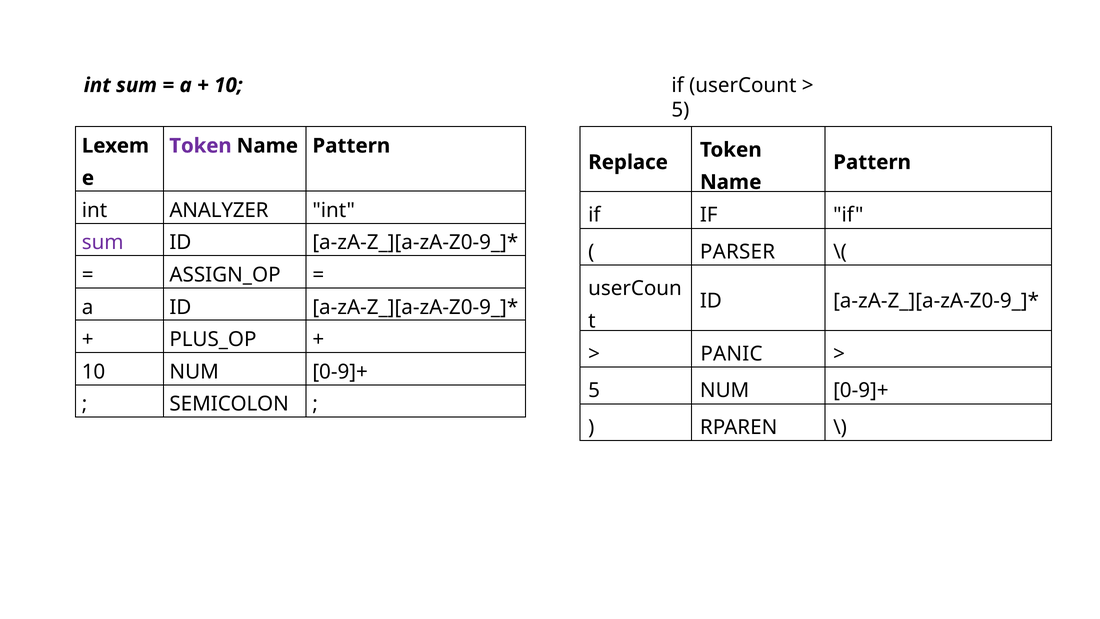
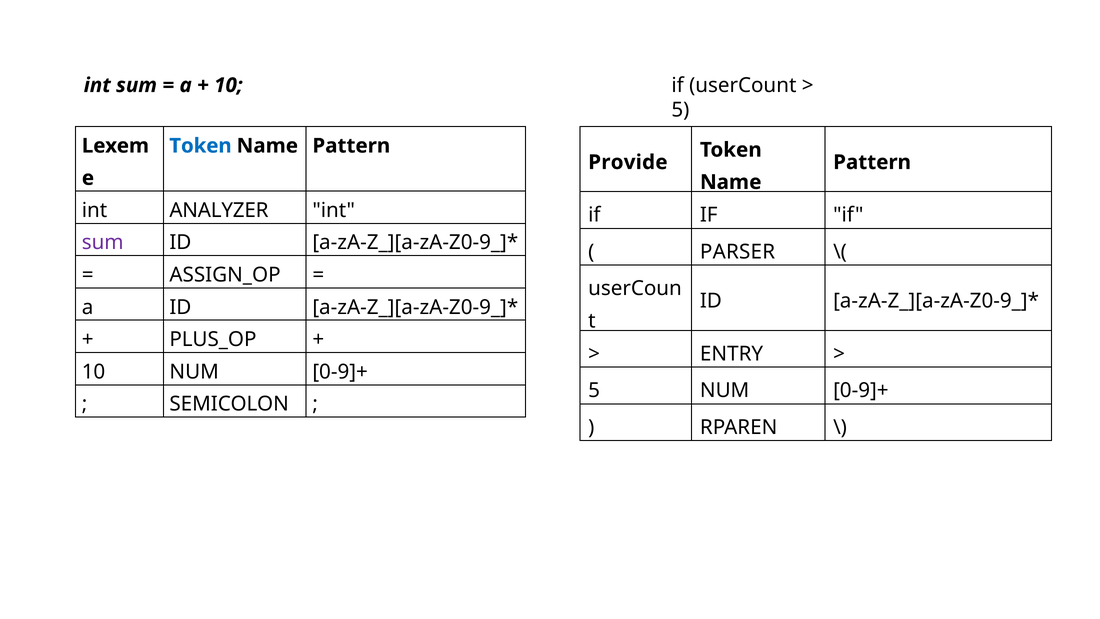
Token at (200, 146) colour: purple -> blue
Replace: Replace -> Provide
PANIC: PANIC -> ENTRY
